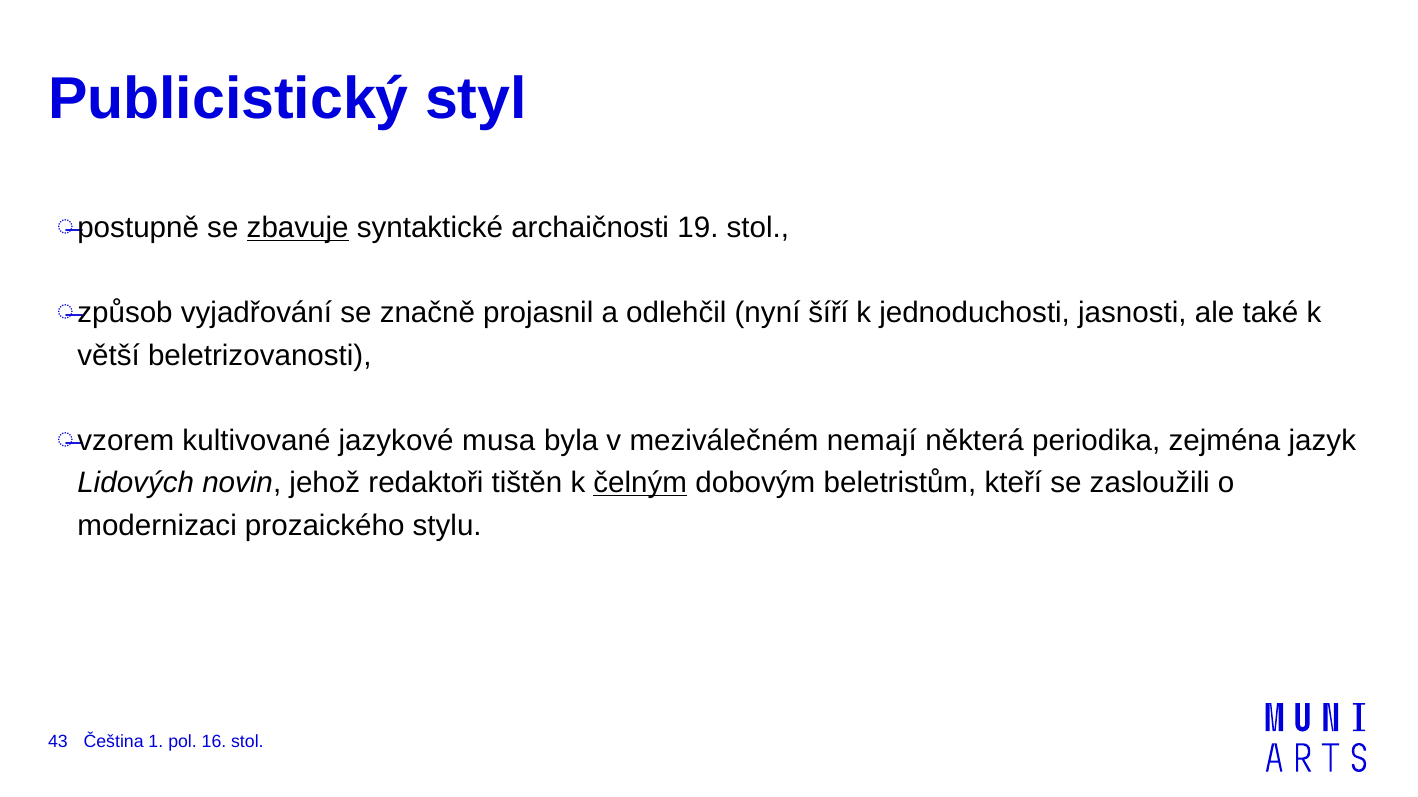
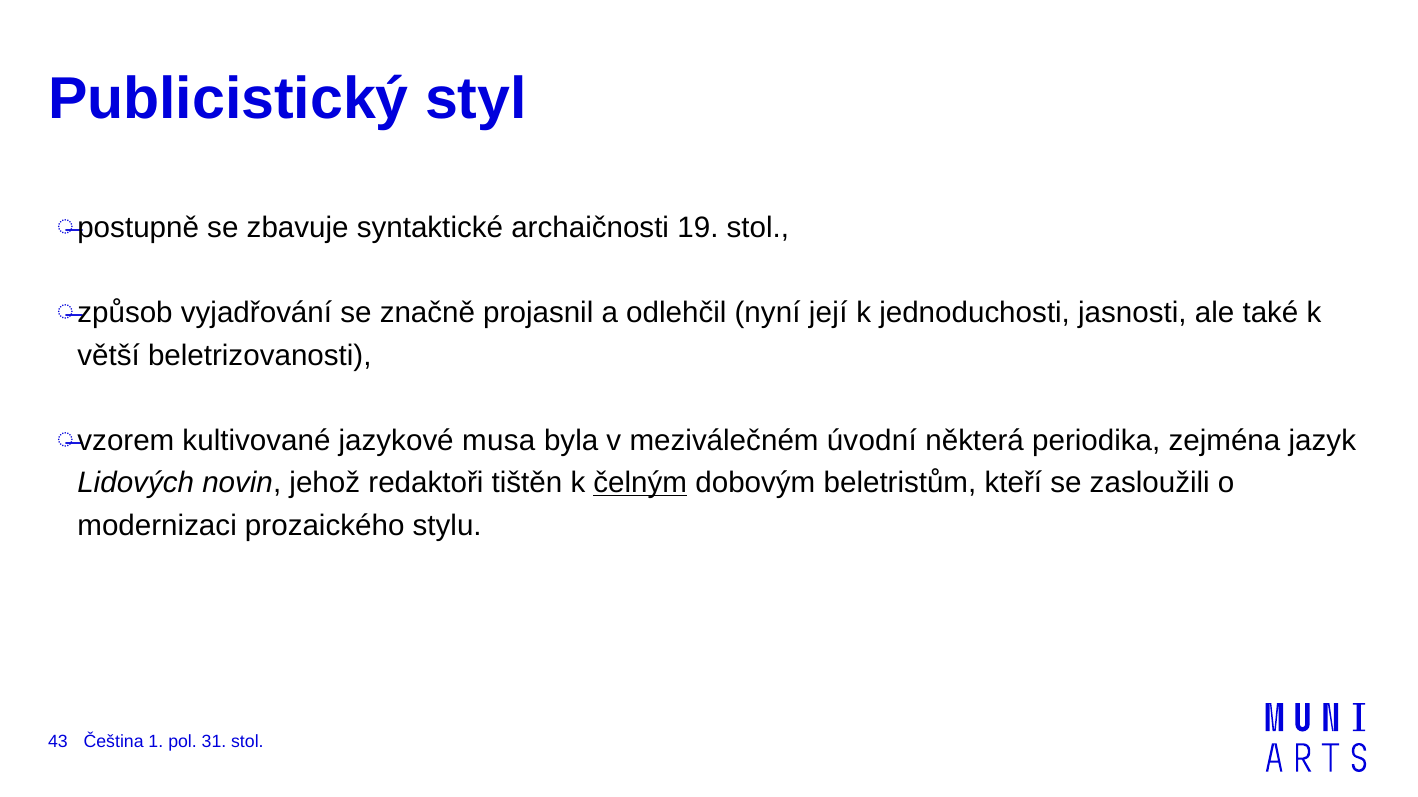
zbavuje underline: present -> none
šíří: šíří -> její
nemají: nemají -> úvodní
16: 16 -> 31
